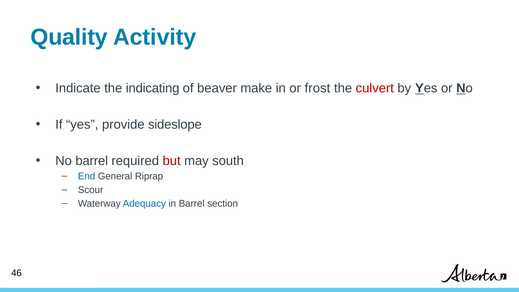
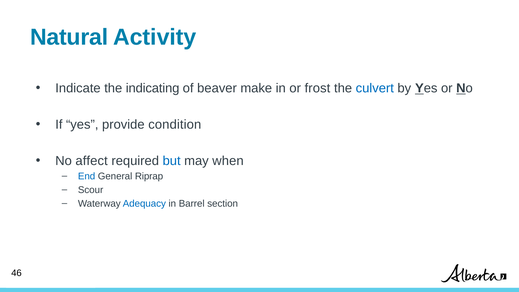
Quality: Quality -> Natural
culvert colour: red -> blue
sideslope: sideslope -> condition
No barrel: barrel -> affect
but colour: red -> blue
south: south -> when
